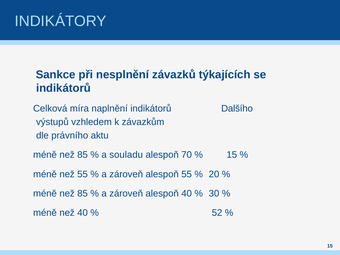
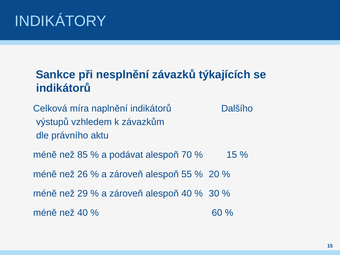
souladu: souladu -> podávat
než 55: 55 -> 26
85 at (83, 193): 85 -> 29
52: 52 -> 60
